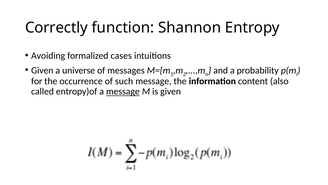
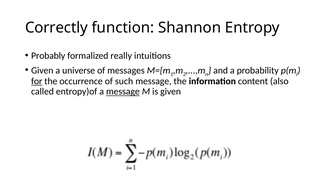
Avoiding: Avoiding -> Probably
cases: cases -> really
for underline: none -> present
